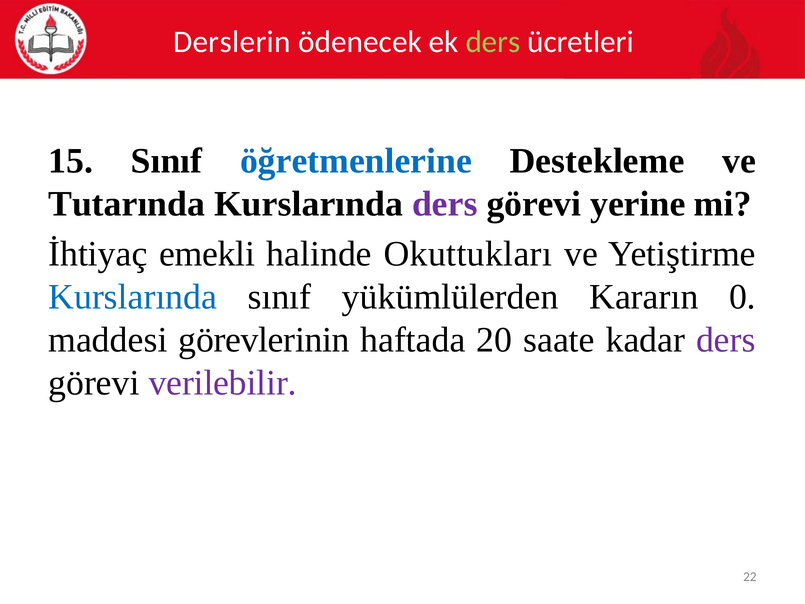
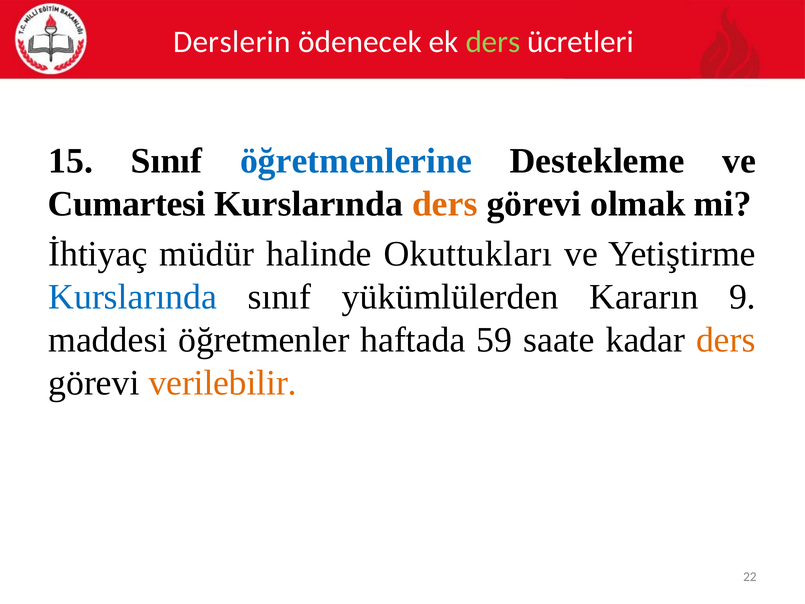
Tutarında: Tutarında -> Cumartesi
ders at (445, 204) colour: purple -> orange
yerine: yerine -> olmak
emekli: emekli -> müdür
0: 0 -> 9
görevlerinin: görevlerinin -> öğretmenler
20: 20 -> 59
ders at (726, 340) colour: purple -> orange
verilebilir colour: purple -> orange
